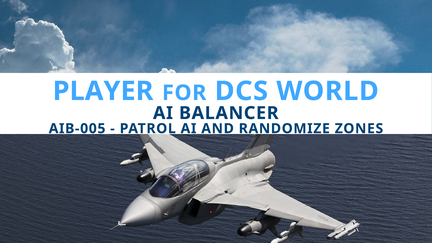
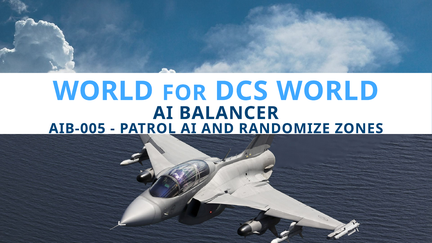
PLAYER at (103, 91): PLAYER -> WORLD
